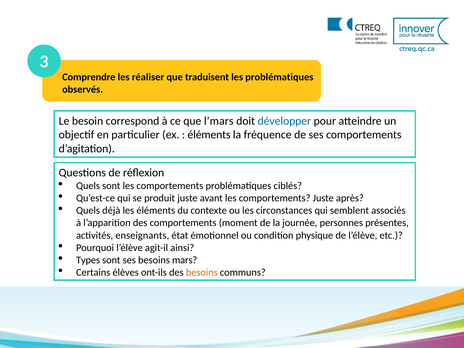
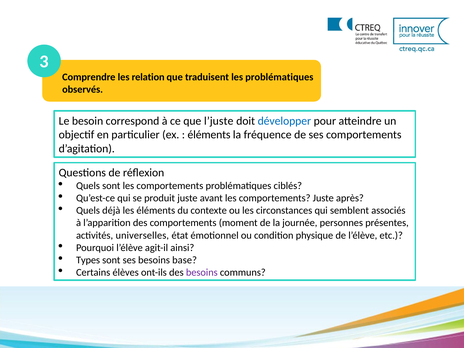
réaliser: réaliser -> relation
l’mars: l’mars -> l’juste
enseignants: enseignants -> universelles
mars: mars -> base
besoins at (202, 272) colour: orange -> purple
